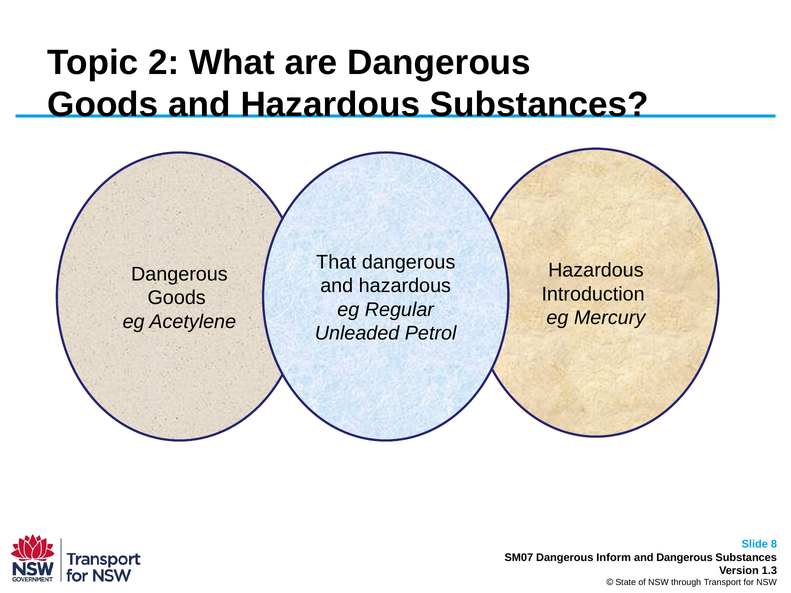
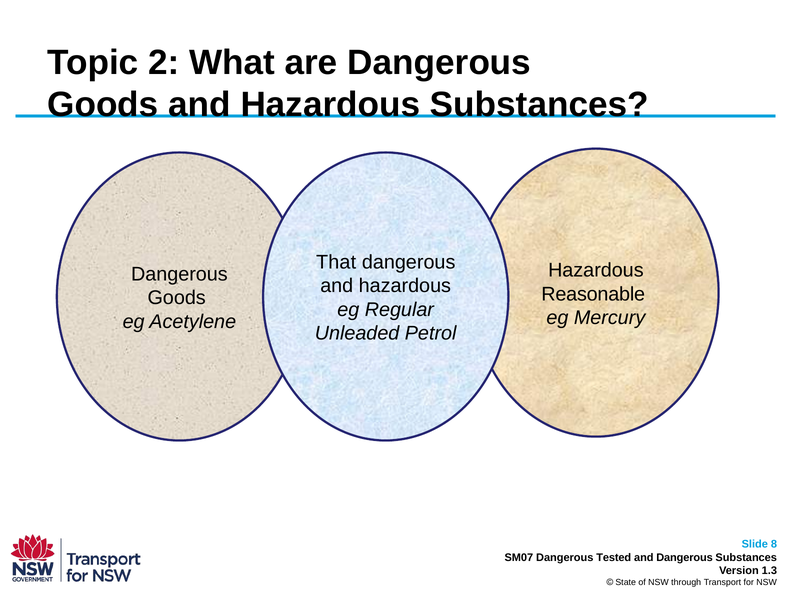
Introduction: Introduction -> Reasonable
Inform: Inform -> Tested
